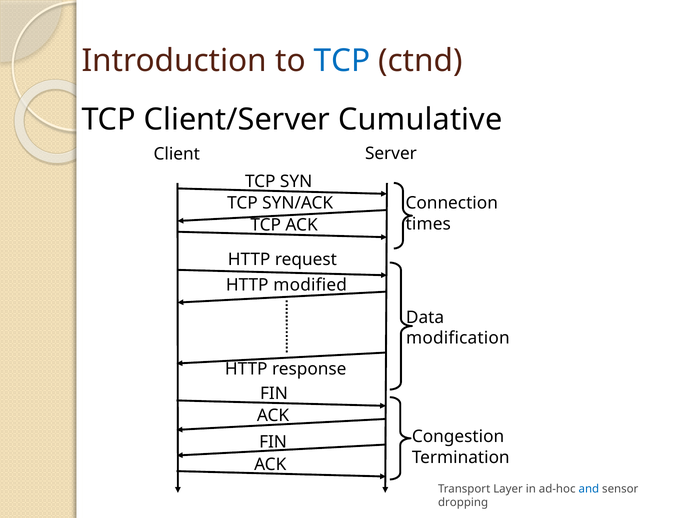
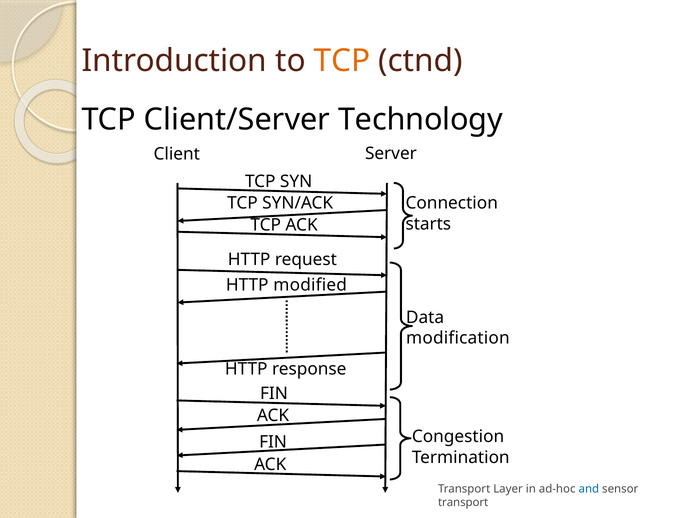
TCP at (342, 61) colour: blue -> orange
Cumulative: Cumulative -> Technology
times: times -> starts
dropping at (463, 502): dropping -> transport
